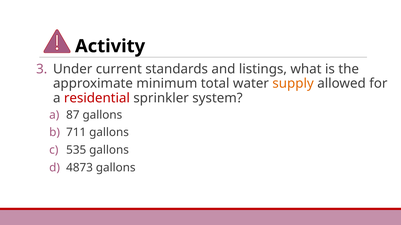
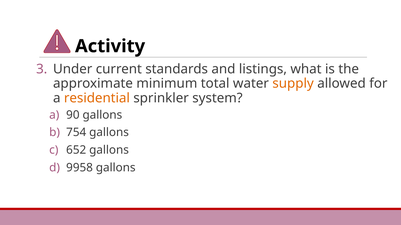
residential colour: red -> orange
87: 87 -> 90
711: 711 -> 754
535: 535 -> 652
4873: 4873 -> 9958
